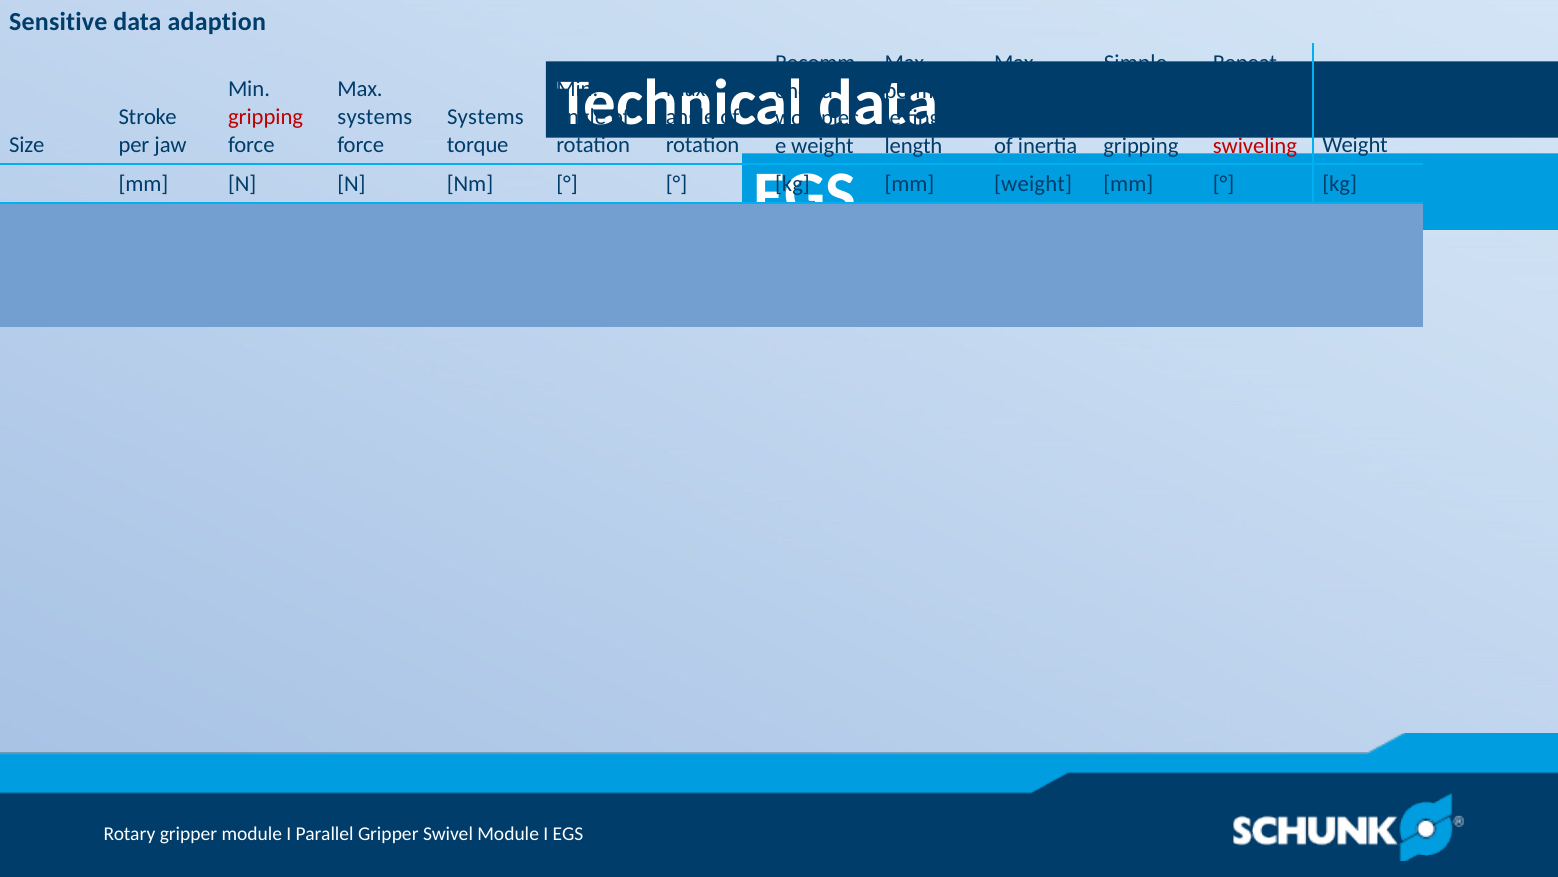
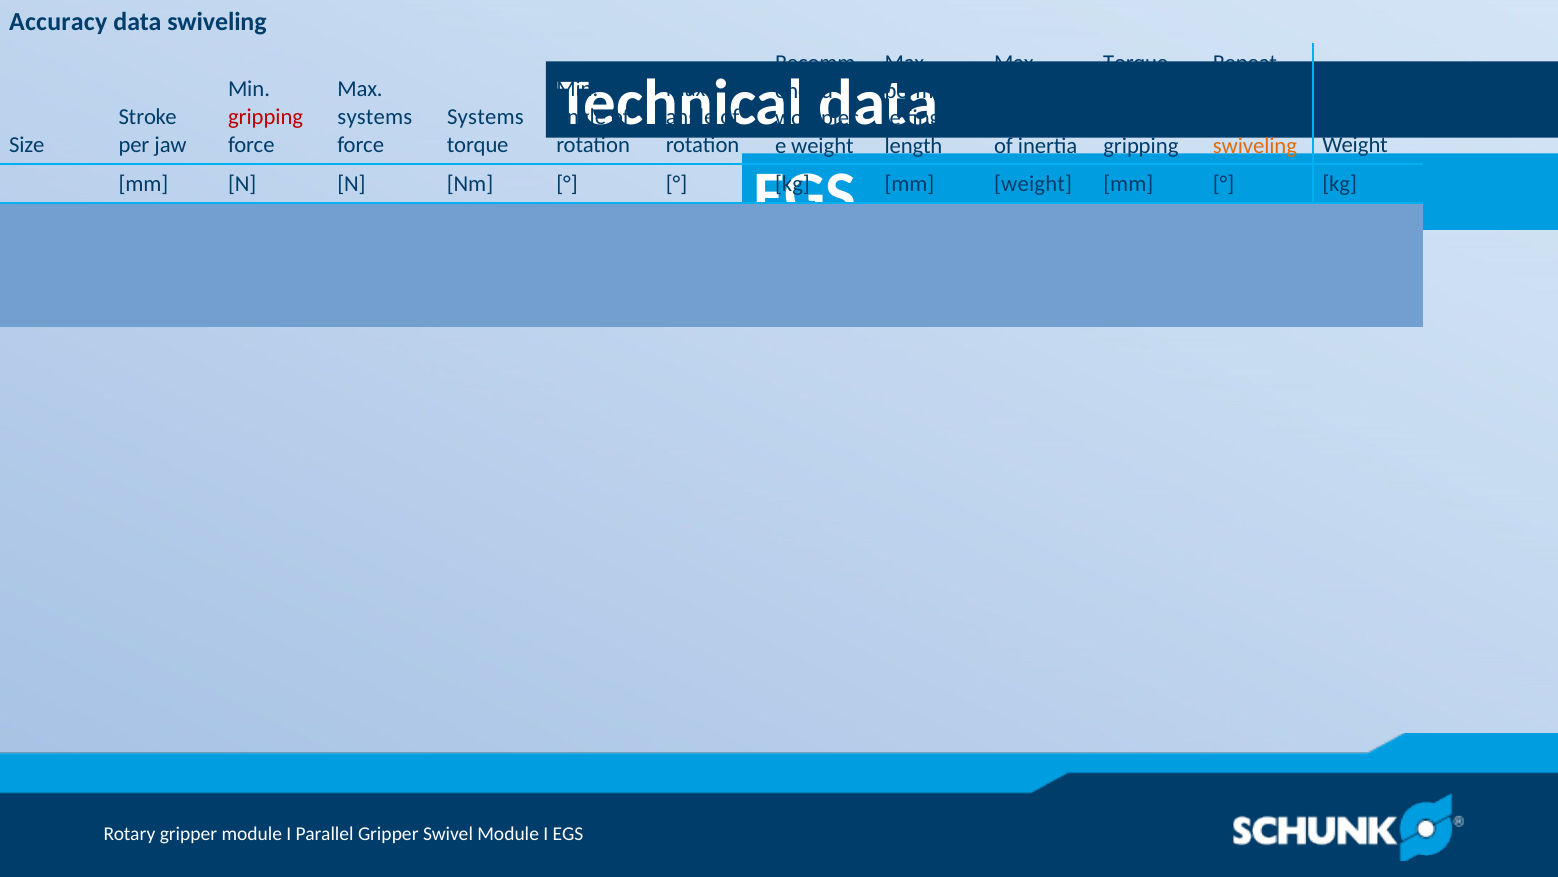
Sensitive at (58, 22): Sensitive -> Accuracy
data adaption: adaption -> swiveling
Simple at (1135, 63): Simple -> Torque
swiveling at (1255, 146) colour: red -> orange
